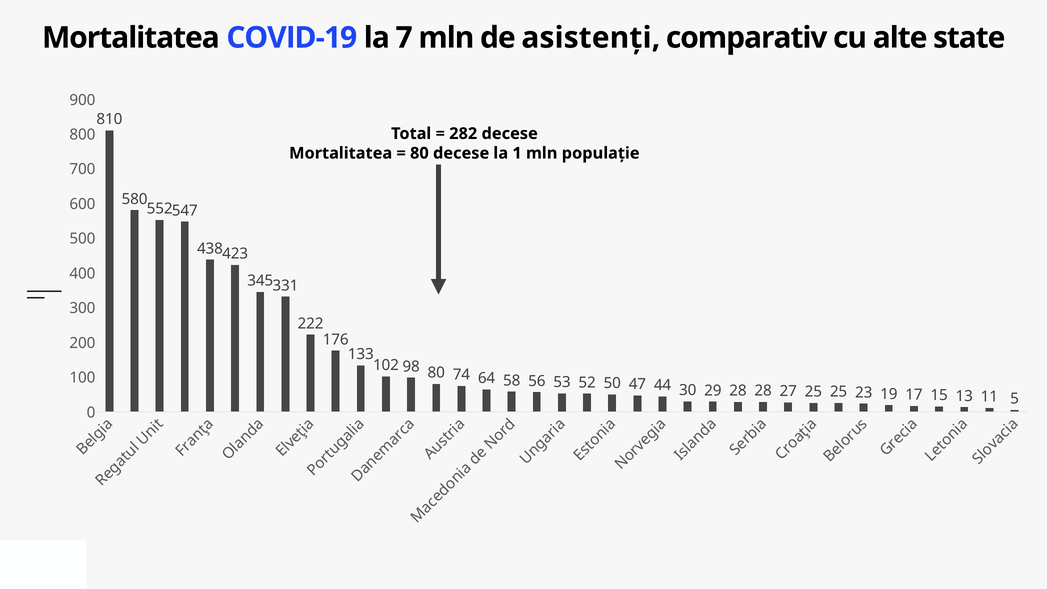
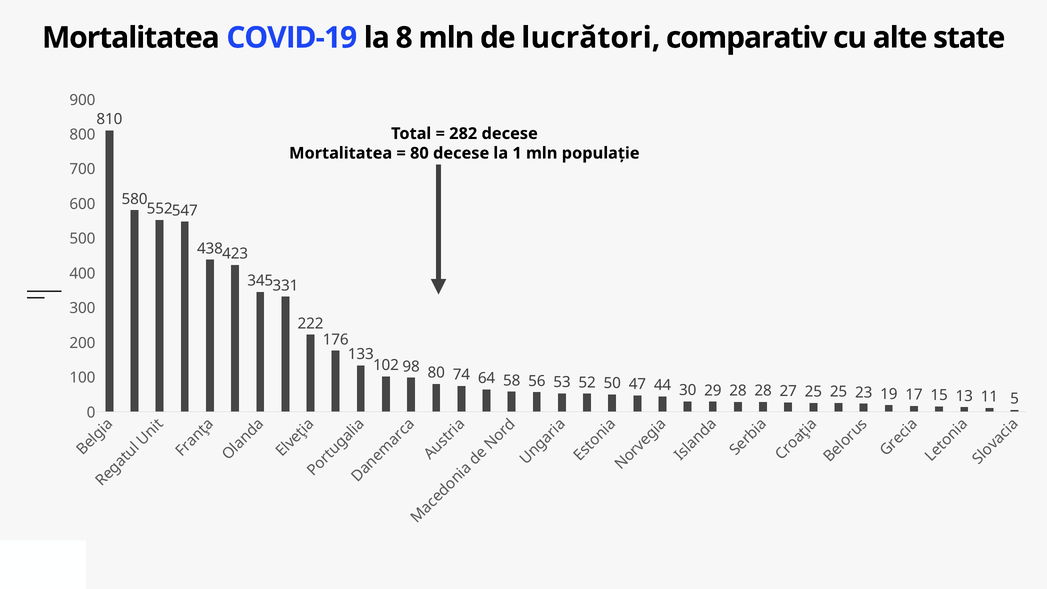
7: 7 -> 8
asistenți: asistenți -> lucrători
